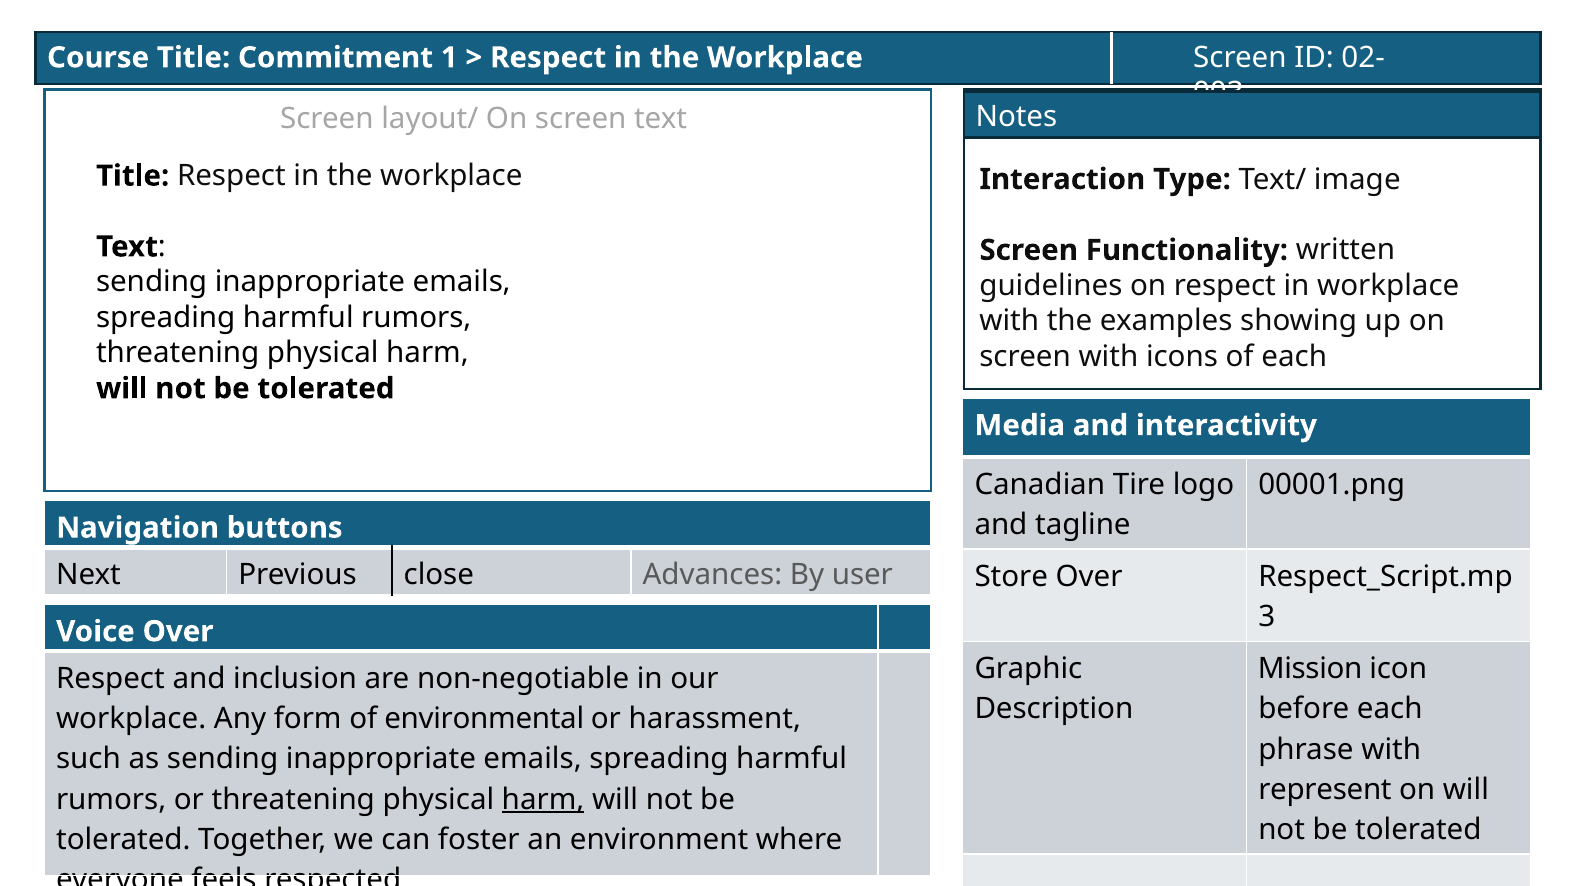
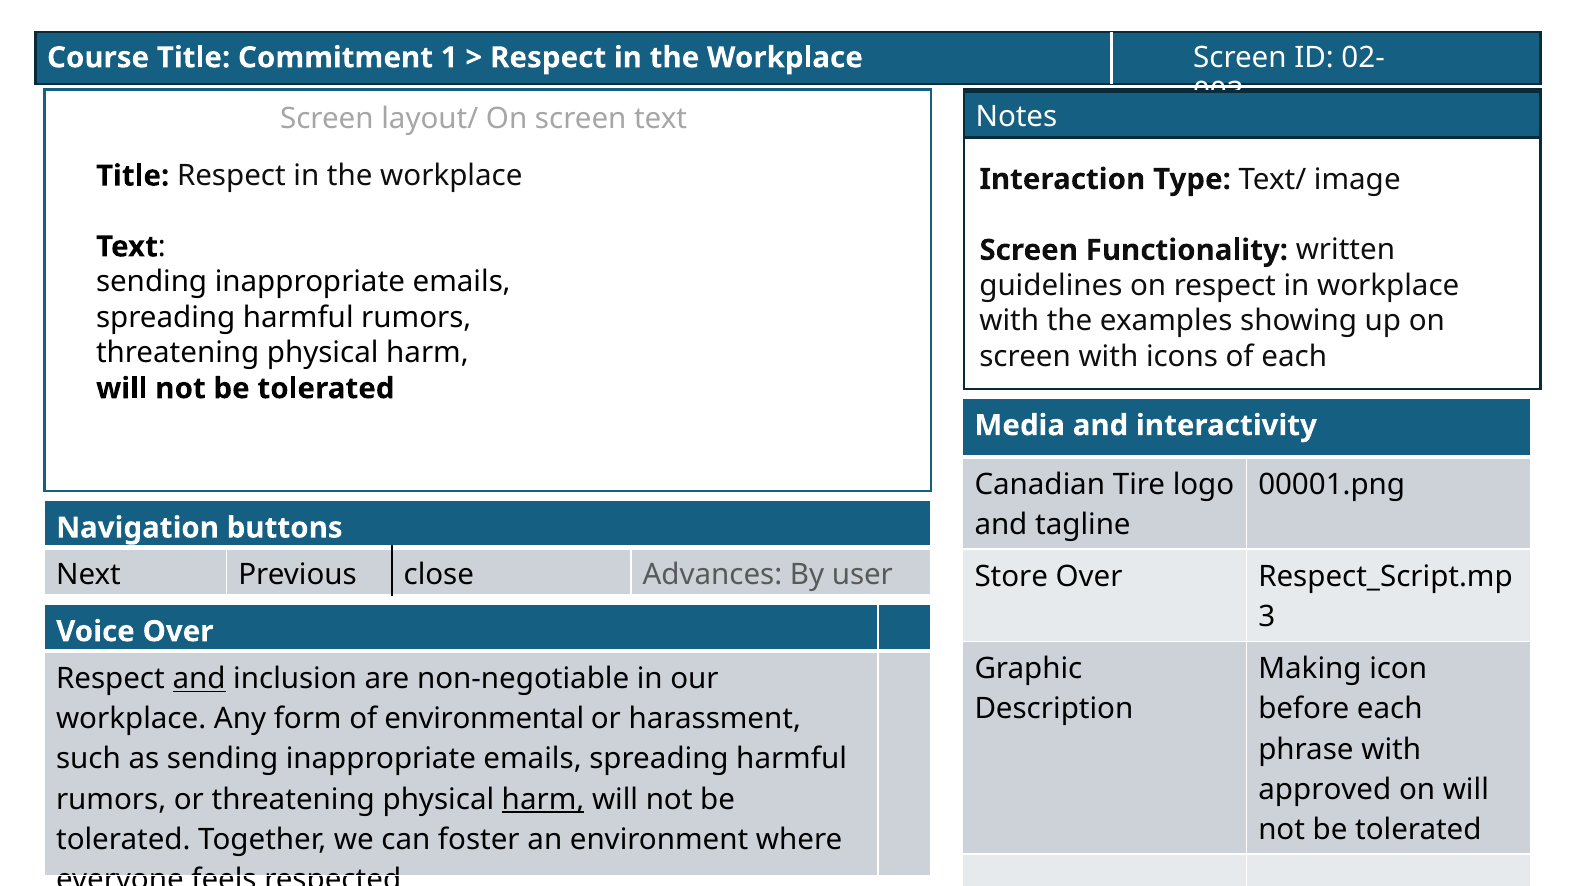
Mission: Mission -> Making
and at (199, 679) underline: none -> present
represent: represent -> approved
